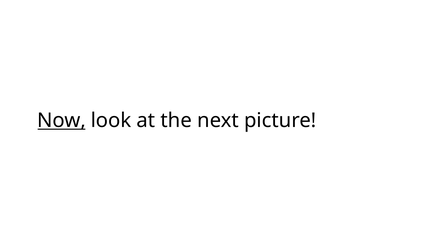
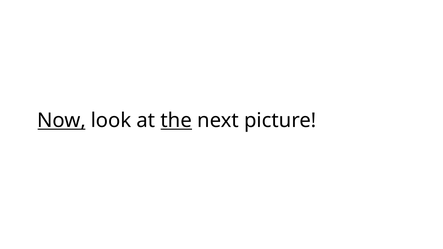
the underline: none -> present
